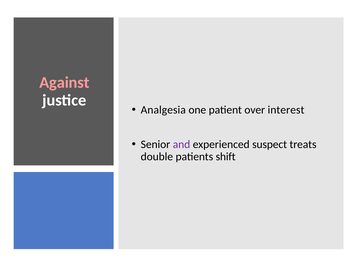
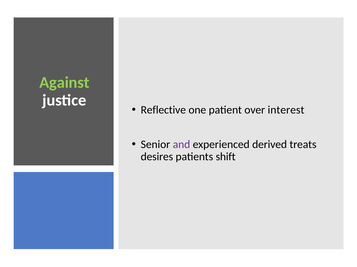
Against colour: pink -> light green
Analgesia: Analgesia -> Reflective
suspect: suspect -> derived
double: double -> desires
